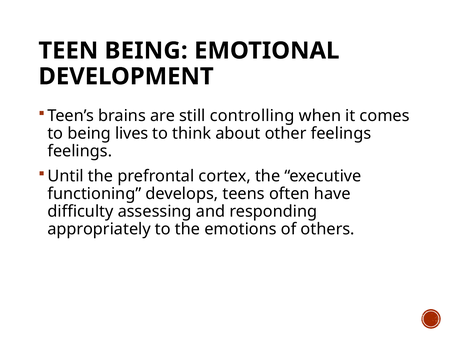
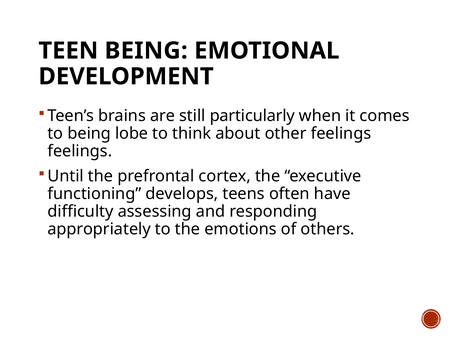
controlling: controlling -> particularly
lives: lives -> lobe
